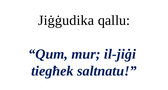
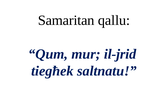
Jiġġudika: Jiġġudika -> Samaritan
il-jiġi: il-jiġi -> il-jrid
